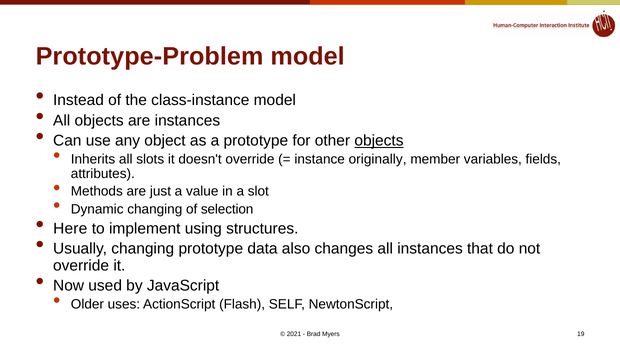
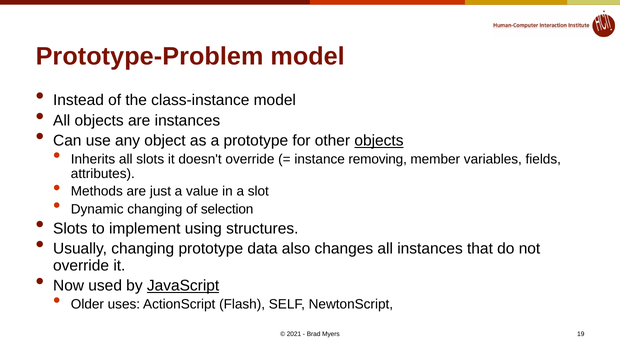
originally: originally -> removing
Here at (70, 228): Here -> Slots
JavaScript underline: none -> present
